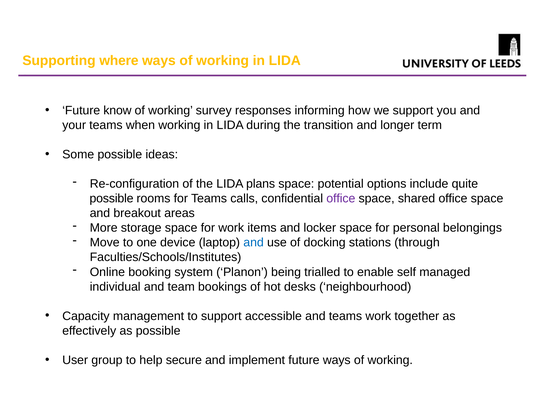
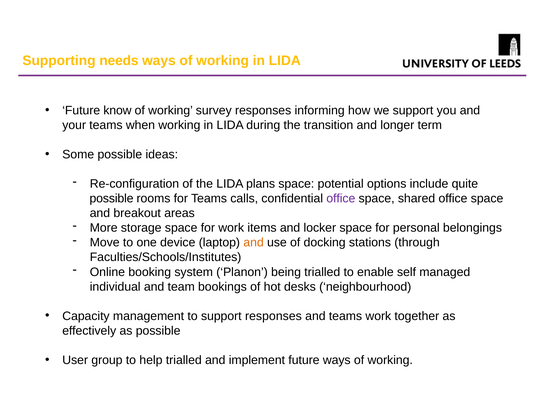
where: where -> needs
and at (254, 242) colour: blue -> orange
support accessible: accessible -> responses
help secure: secure -> trialled
